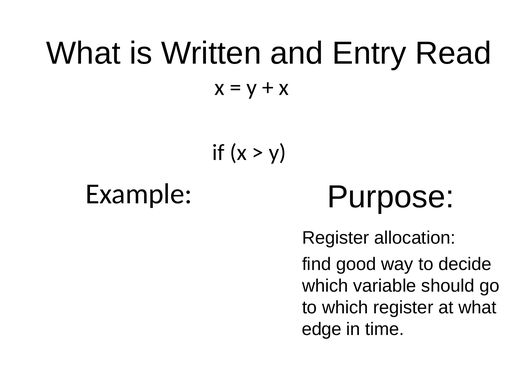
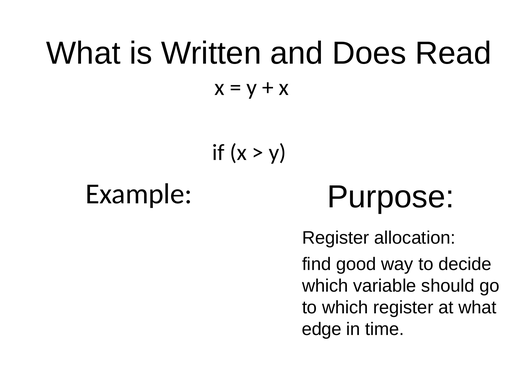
Entry: Entry -> Does
